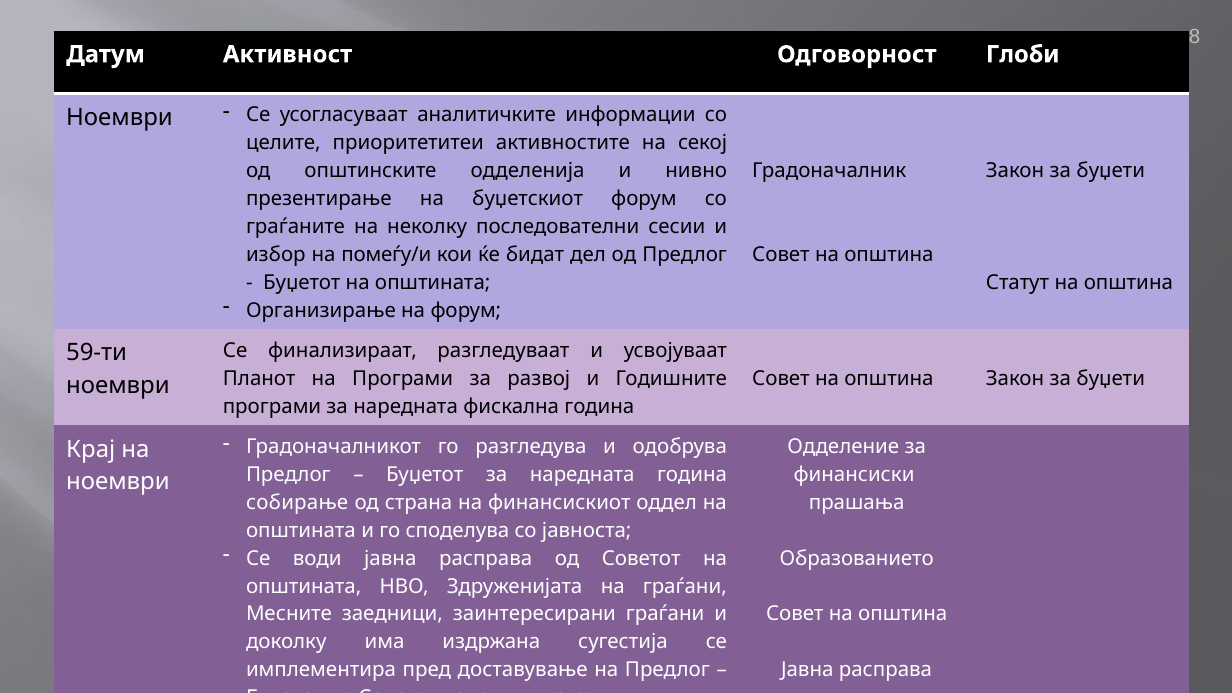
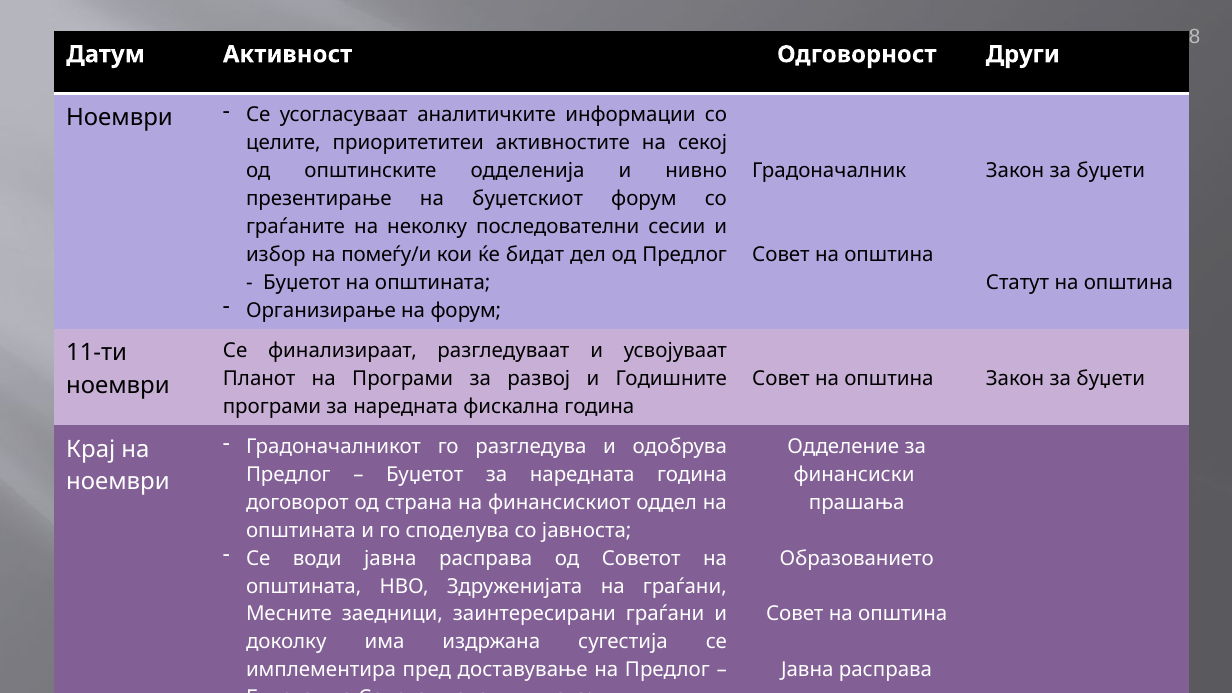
Глоби: Глоби -> Други
59-ти: 59-ти -> 11-ти
собирање: собирање -> договорот
